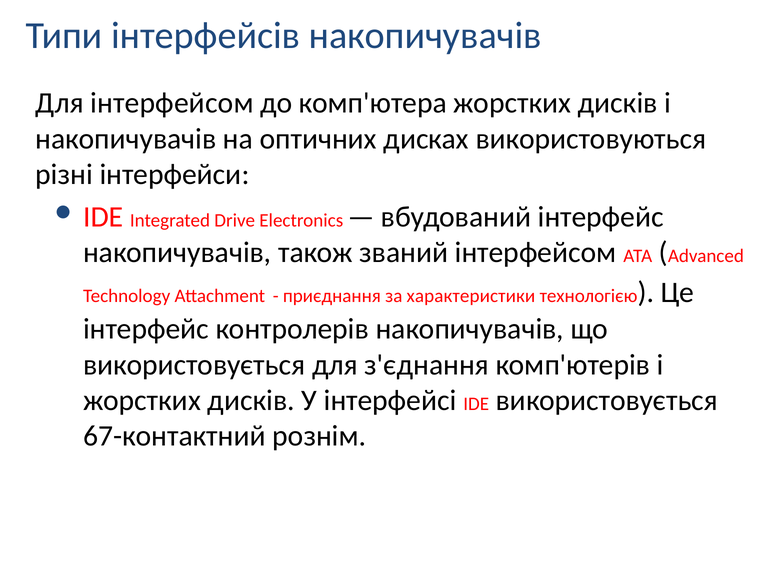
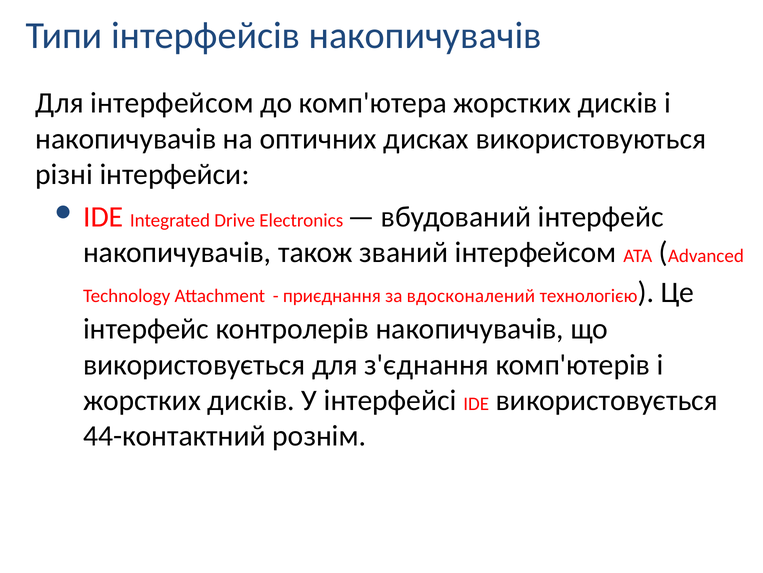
характеристики: характеристики -> вдосконалений
67-контактний: 67-контактний -> 44-контактний
